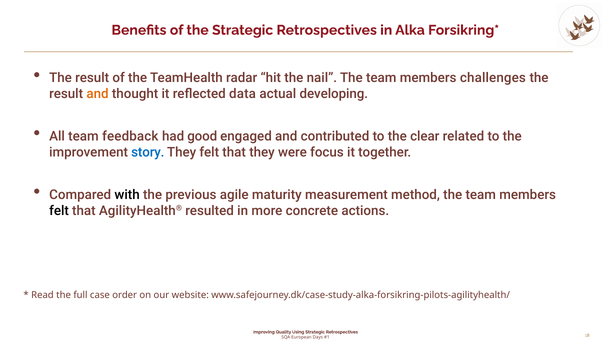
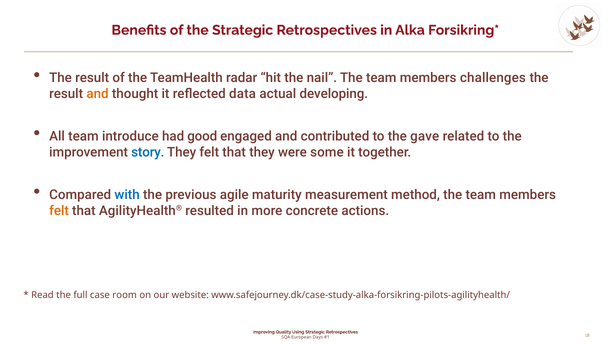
feedback: feedback -> introduce
clear: clear -> gave
focus: focus -> some
with colour: black -> blue
felt at (59, 210) colour: black -> orange
order: order -> room
